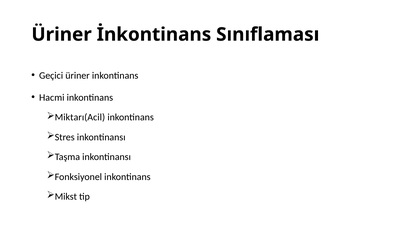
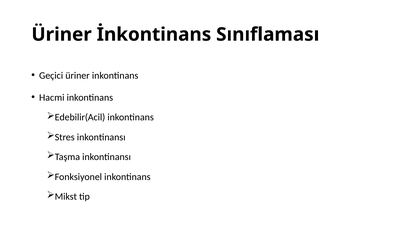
Miktarı(Acil: Miktarı(Acil -> Edebilir(Acil
